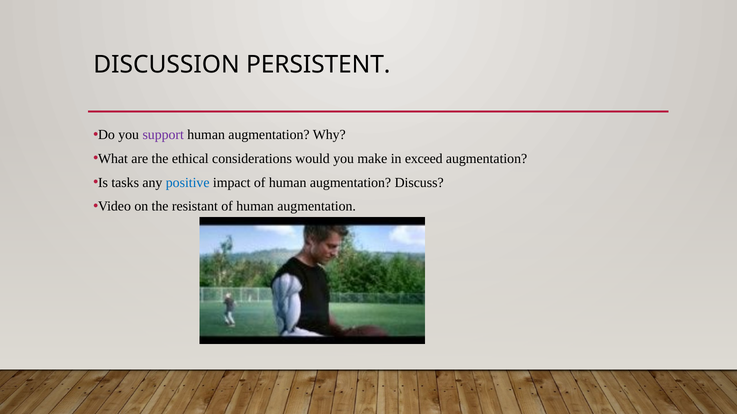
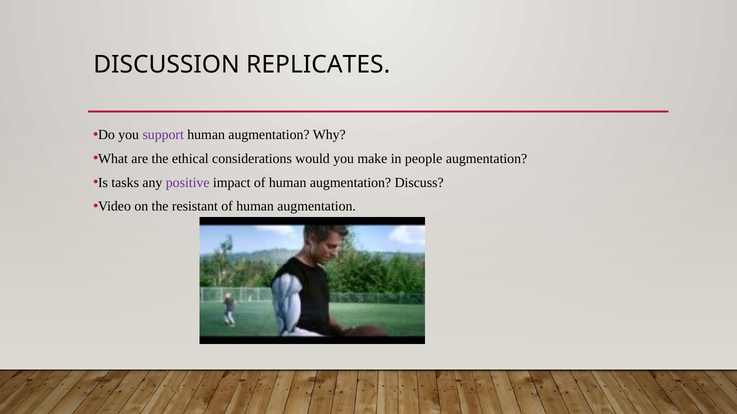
PERSISTENT: PERSISTENT -> REPLICATES
exceed: exceed -> people
positive colour: blue -> purple
